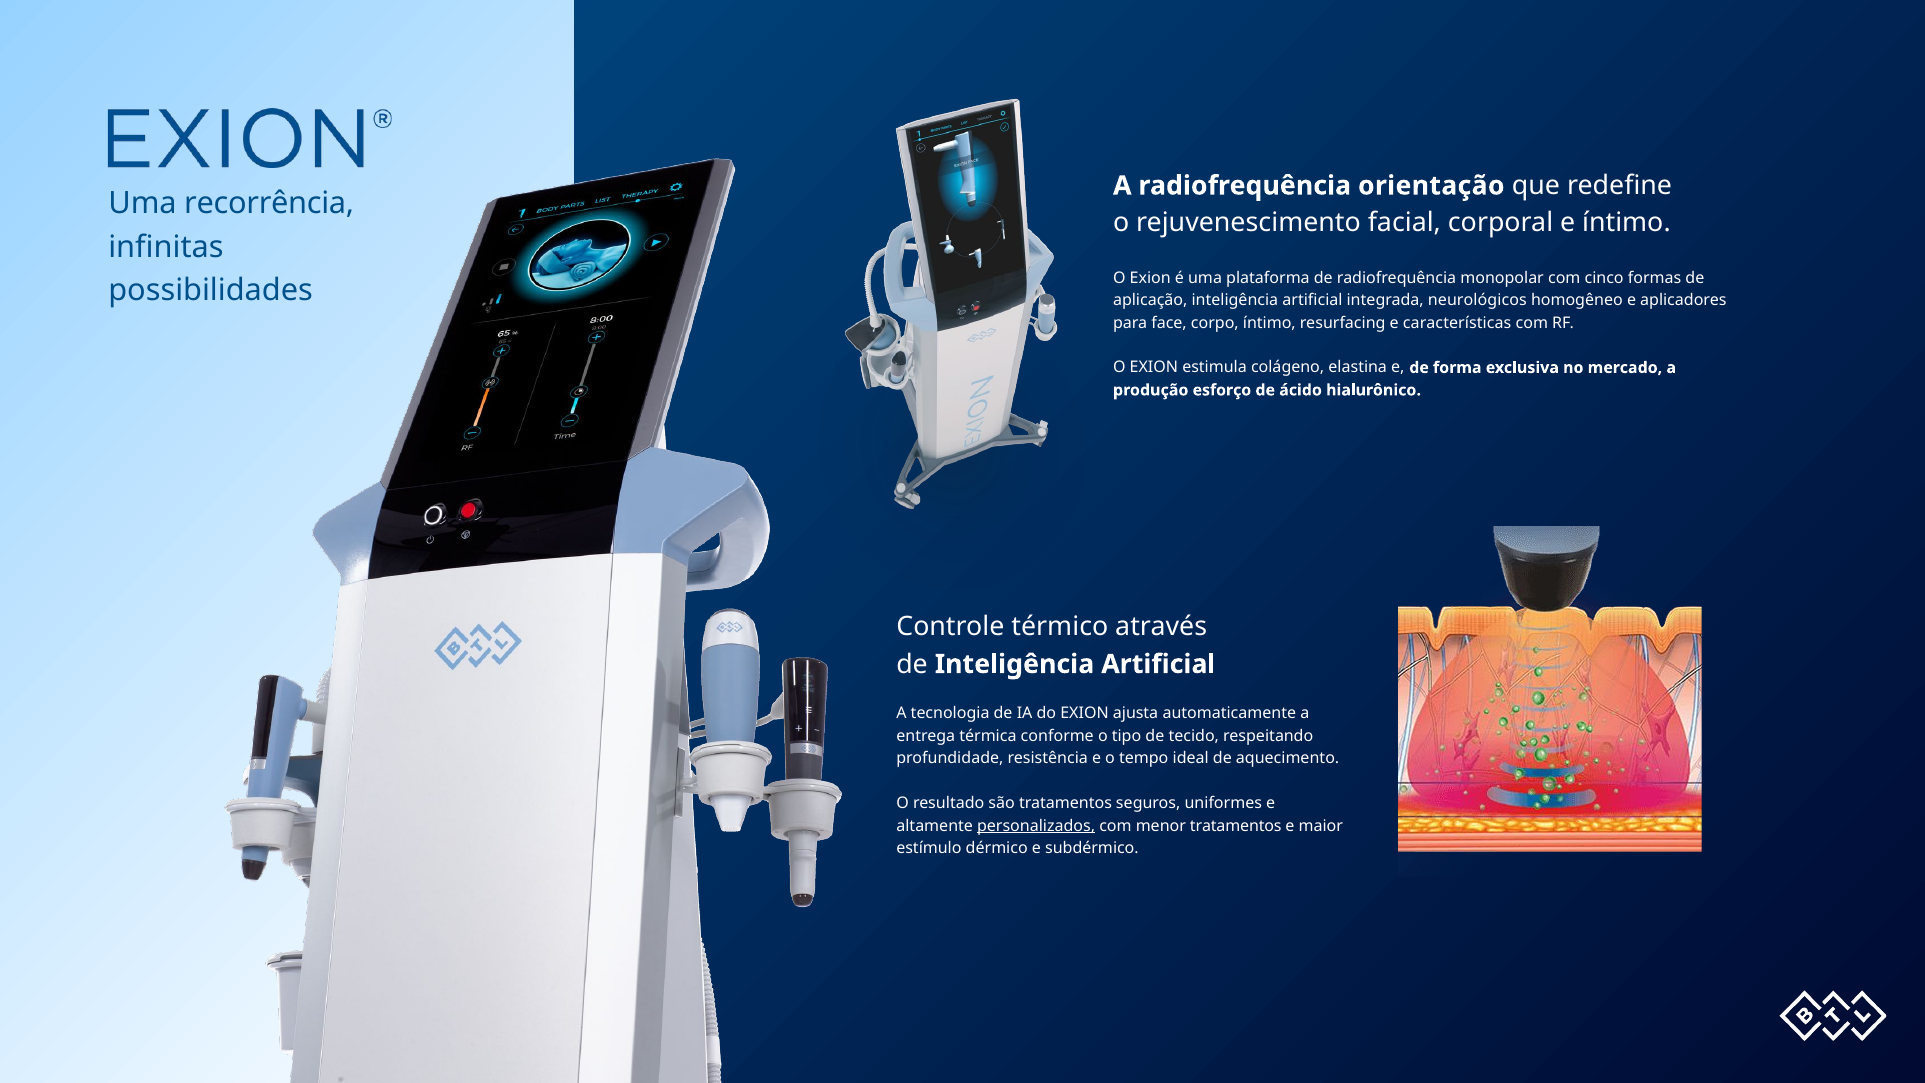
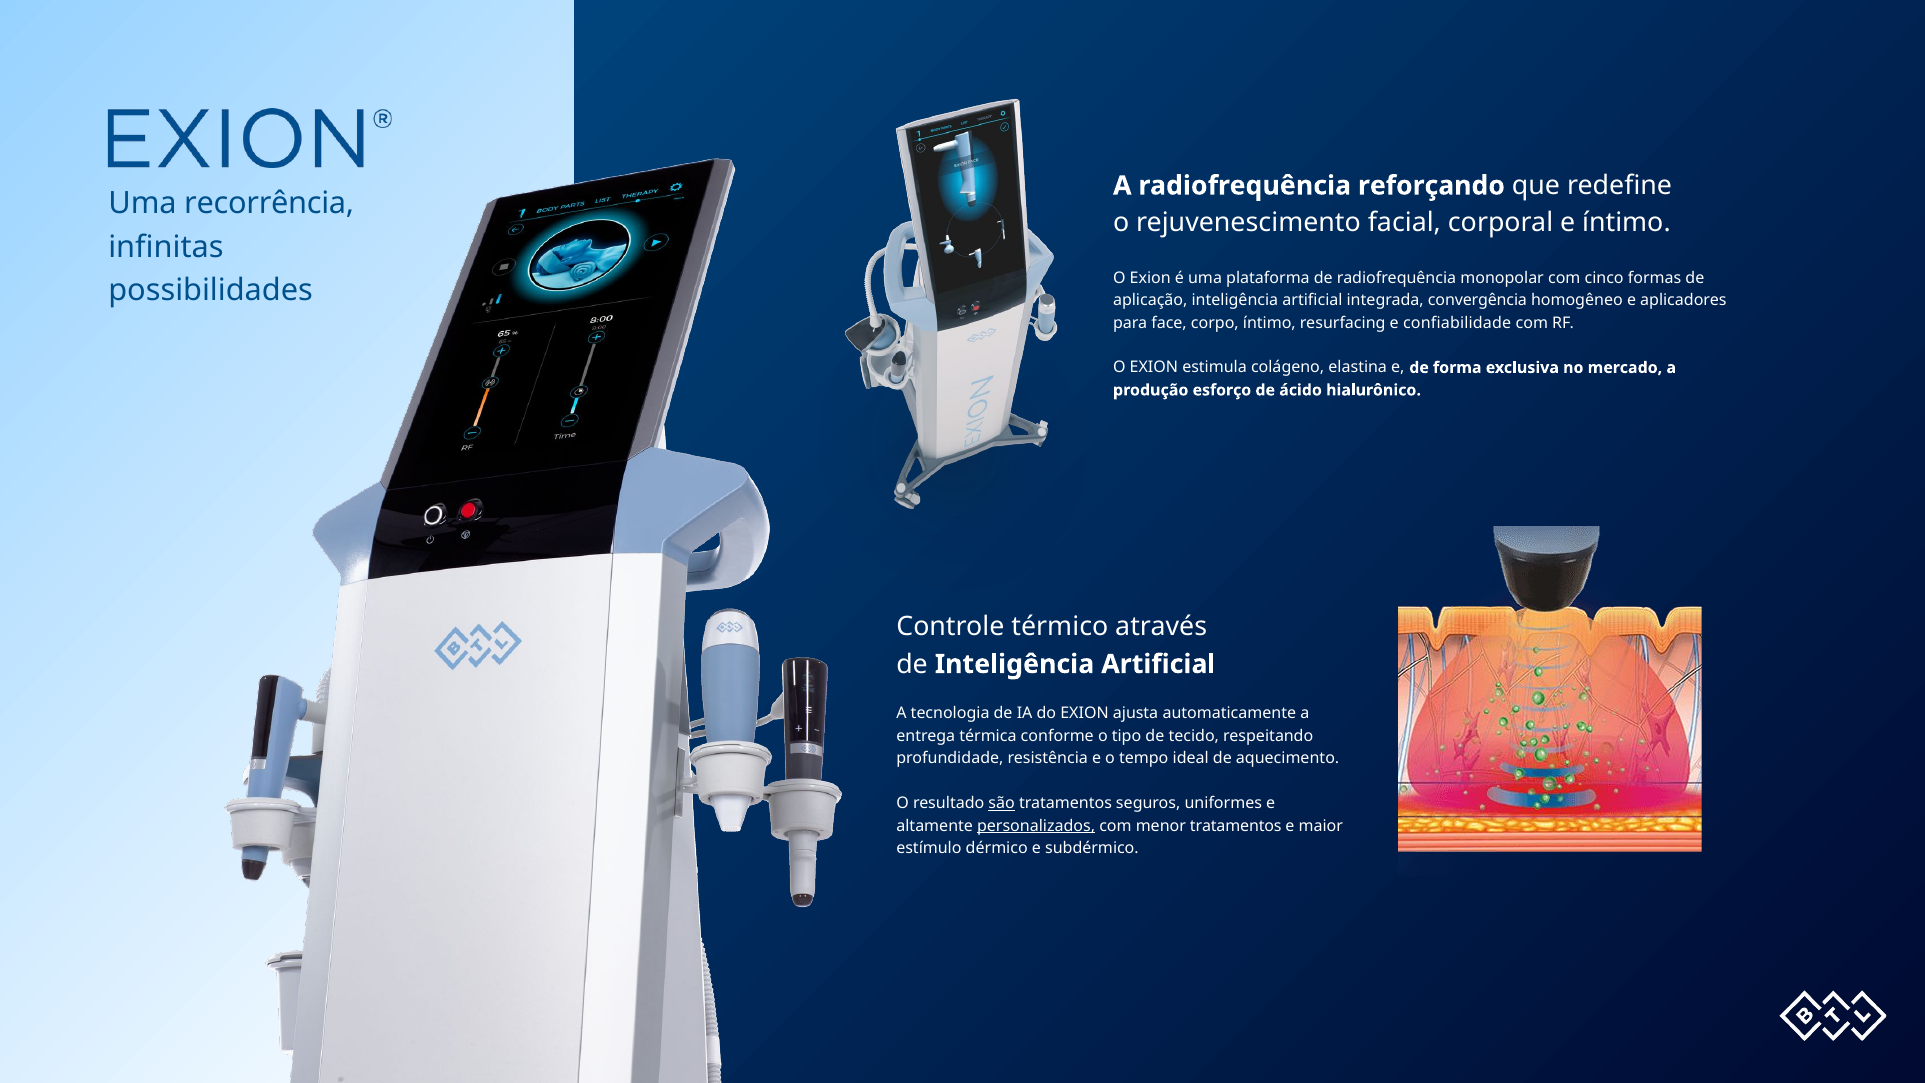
orientação: orientação -> reforçando
neurológicos: neurológicos -> convergência
características: características -> confiabilidade
são underline: none -> present
